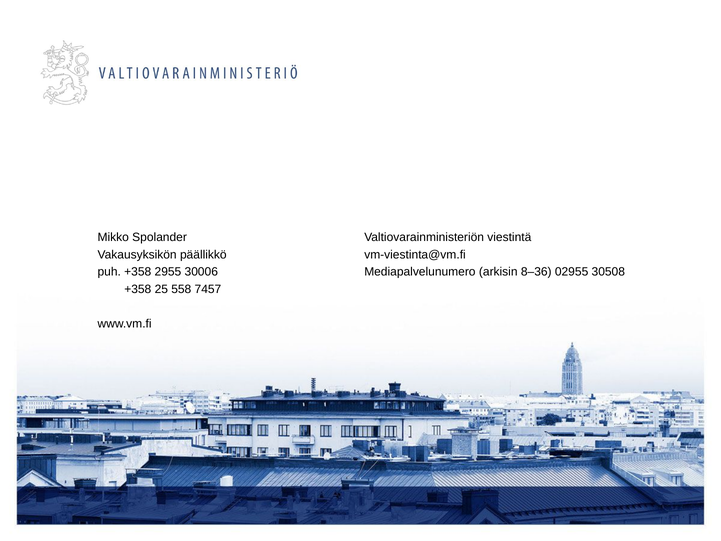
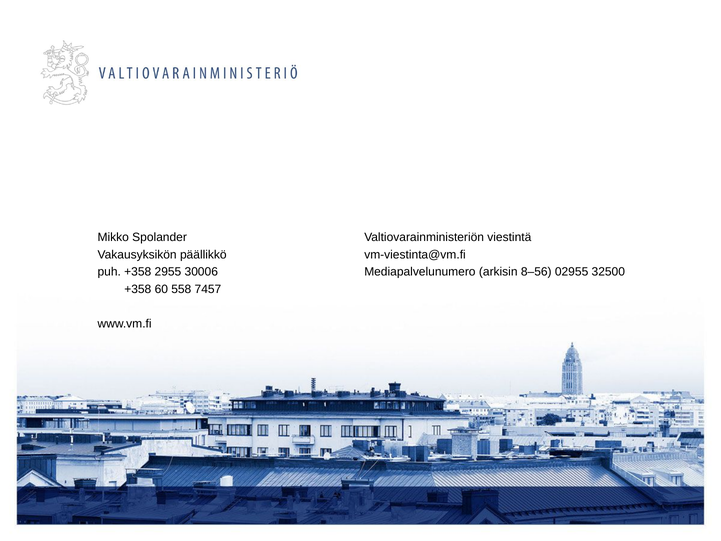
8–36: 8–36 -> 8–56
30508: 30508 -> 32500
25: 25 -> 60
